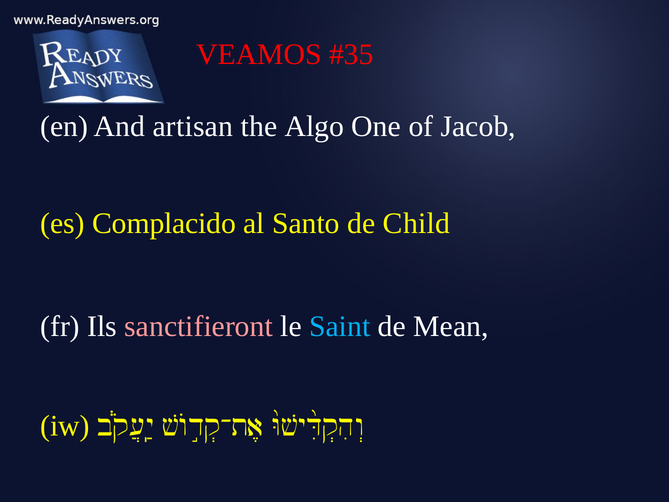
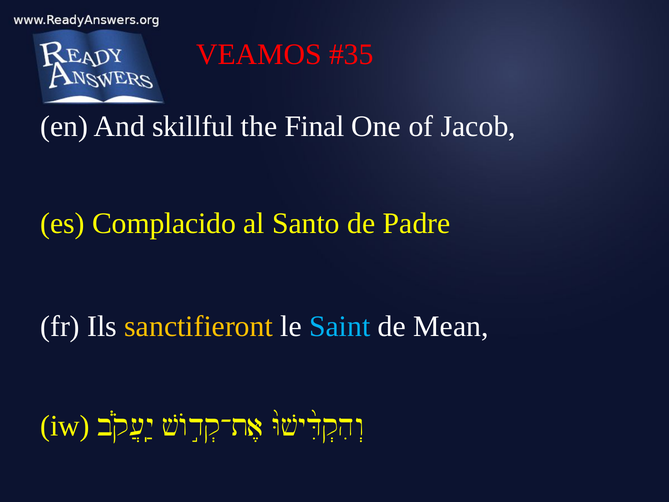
artisan: artisan -> skillful
Algo: Algo -> Final
Child: Child -> Padre
sanctifieront colour: pink -> yellow
